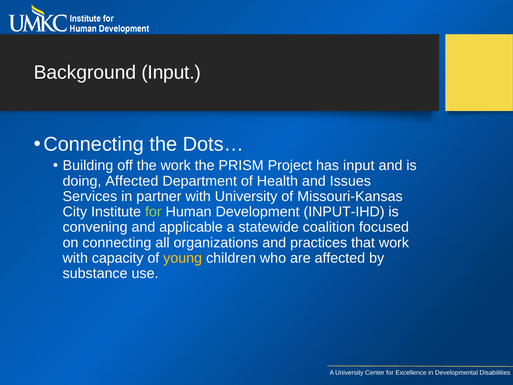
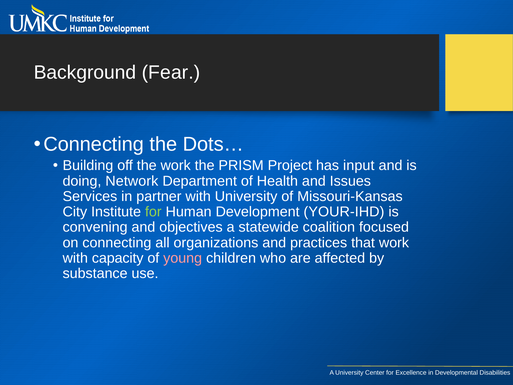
Background Input: Input -> Fear
doing Affected: Affected -> Network
INPUT-IHD: INPUT-IHD -> YOUR-IHD
applicable: applicable -> objectives
young colour: yellow -> pink
